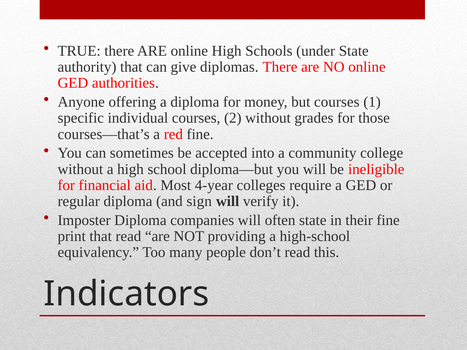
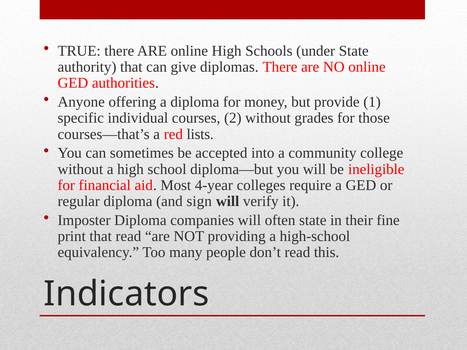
but courses: courses -> provide
red fine: fine -> lists
